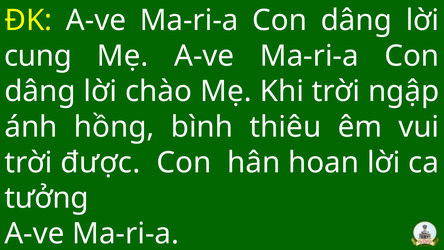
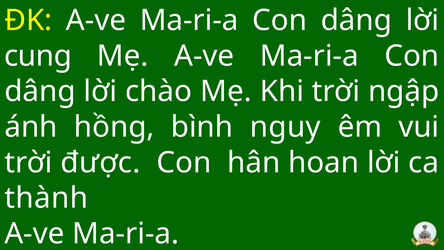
thiêu: thiêu -> nguy
tưởng: tưởng -> thành
